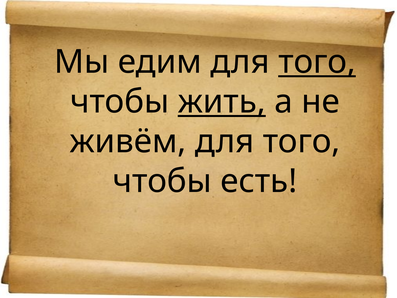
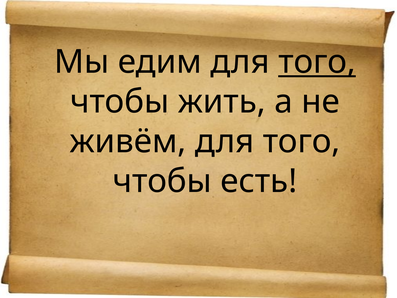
жить underline: present -> none
